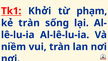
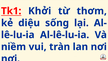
phạm: phạm -> thơm
kẻ tràn: tràn -> diệu
